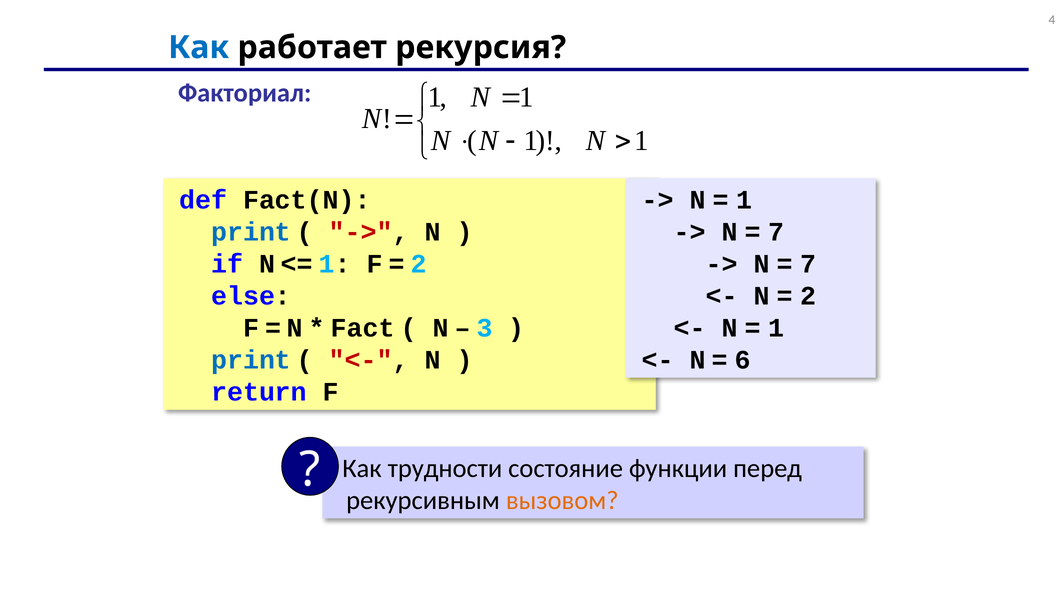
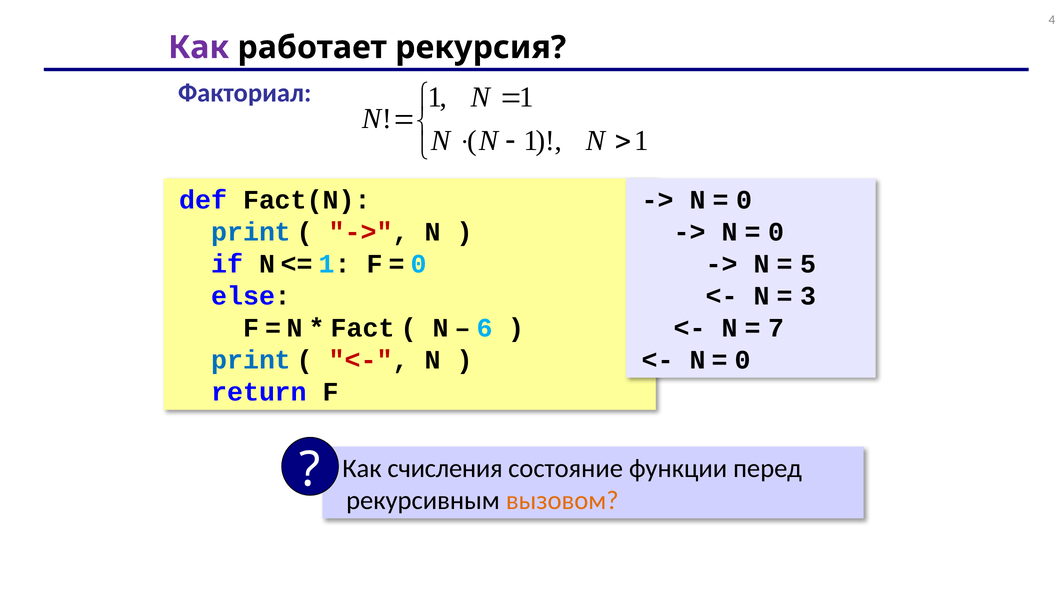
Как at (199, 47) colour: blue -> purple
1 at (744, 200): 1 -> 0
7 at (776, 232): 7 -> 0
7 at (808, 264): 7 -> 5
2 at (419, 264): 2 -> 0
2 at (808, 296): 2 -> 3
1 at (776, 328): 1 -> 7
3: 3 -> 6
6 at (743, 359): 6 -> 0
трудности: трудности -> счисления
